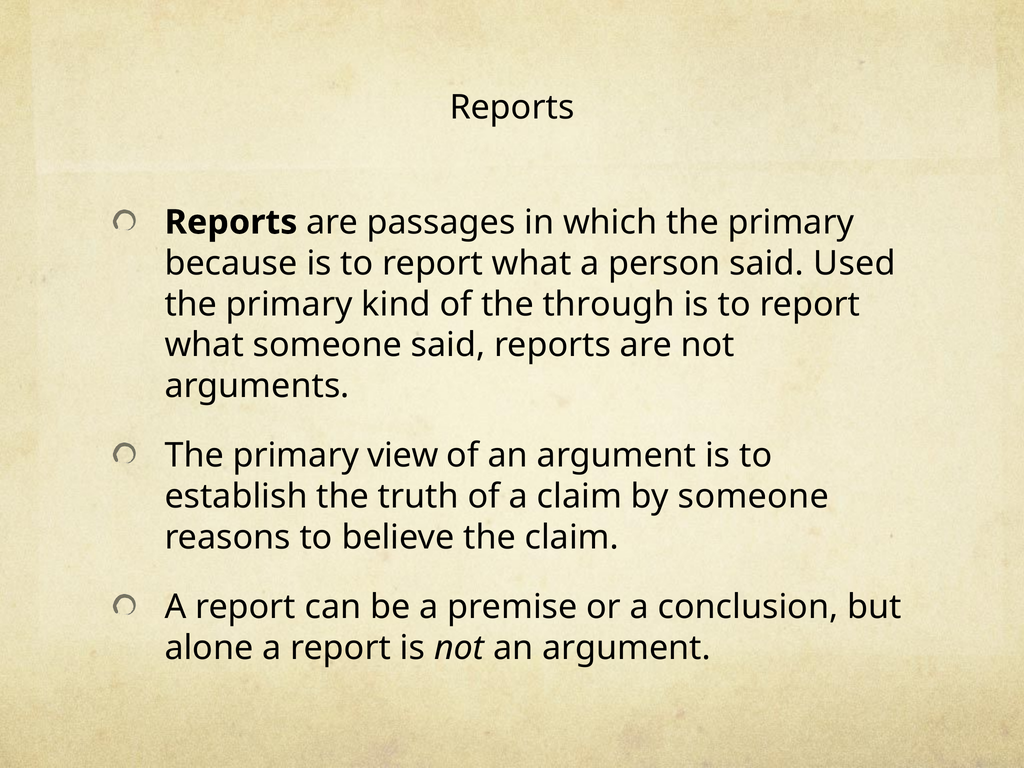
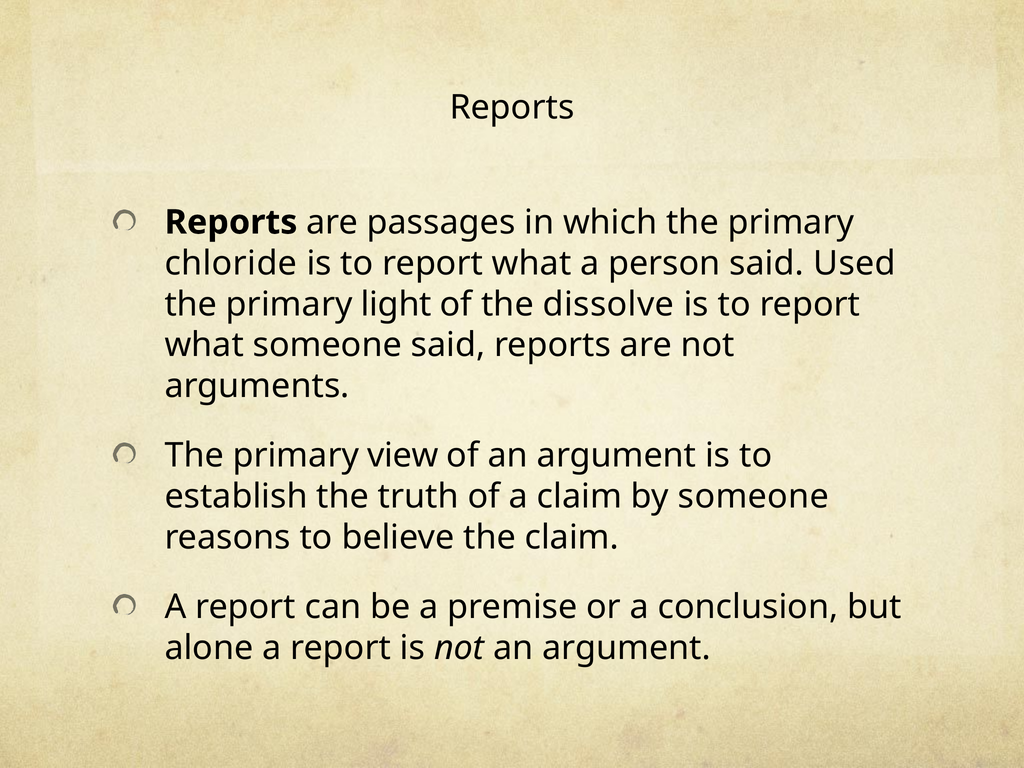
because: because -> chloride
kind: kind -> light
through: through -> dissolve
